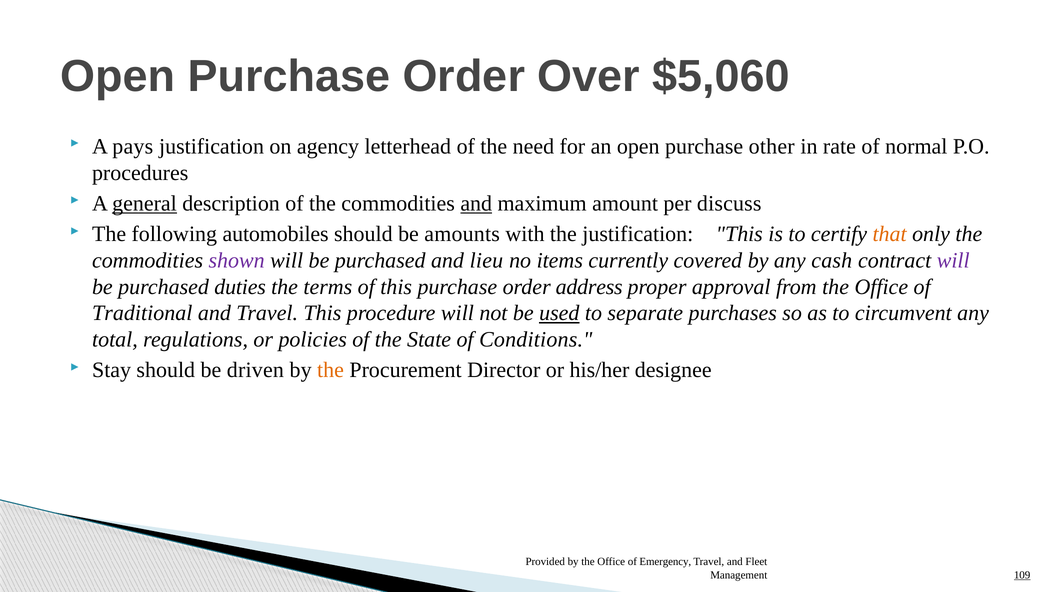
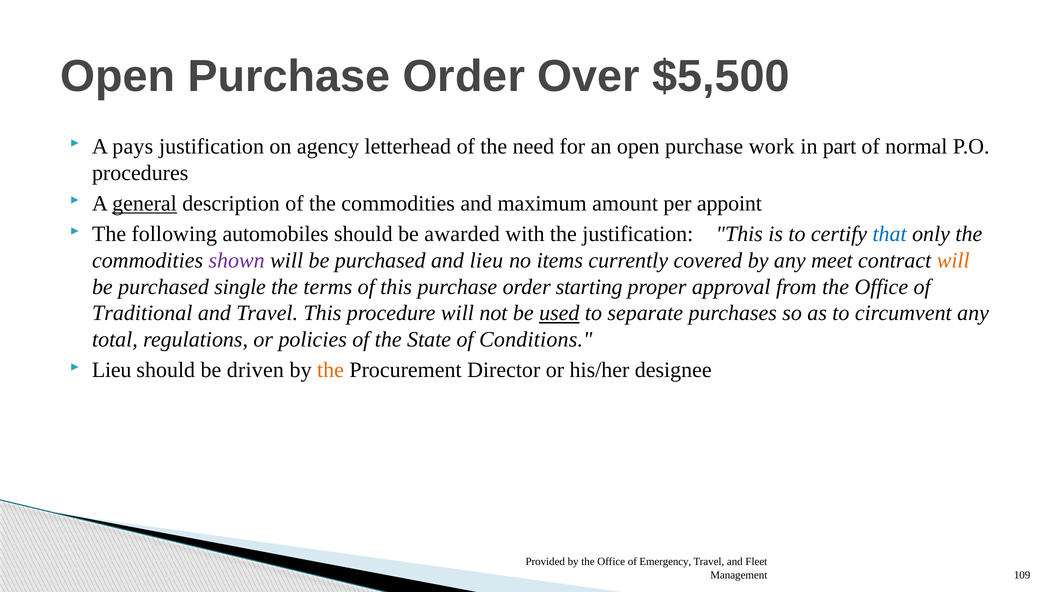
$5,060: $5,060 -> $5,500
other: other -> work
rate: rate -> part
and at (476, 204) underline: present -> none
discuss: discuss -> appoint
amounts: amounts -> awarded
that colour: orange -> blue
cash: cash -> meet
will at (953, 261) colour: purple -> orange
duties: duties -> single
address: address -> starting
Stay at (112, 370): Stay -> Lieu
109 underline: present -> none
